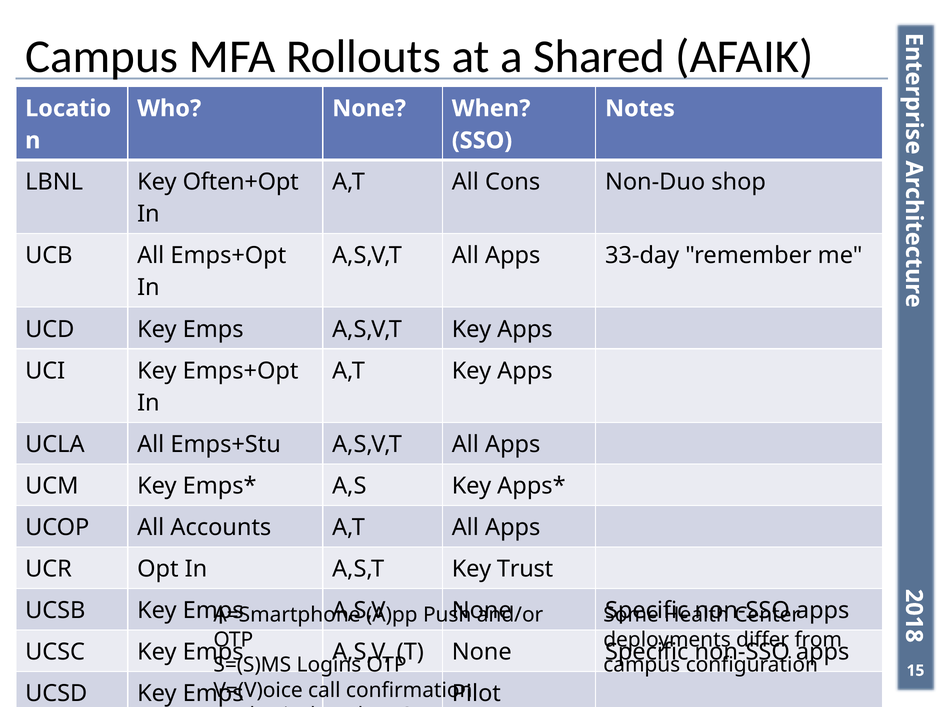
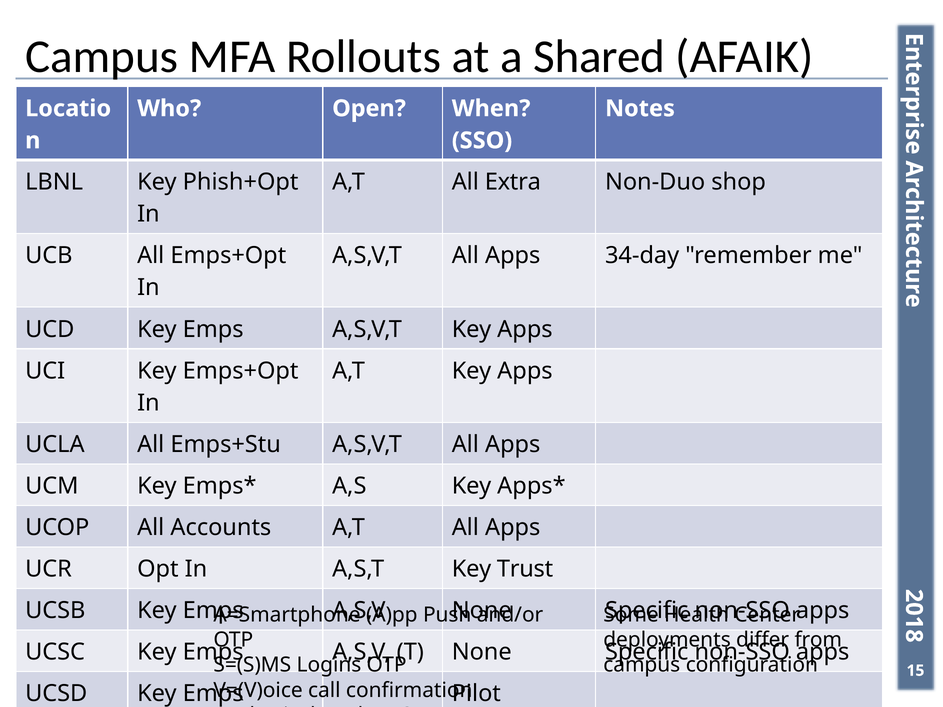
Who None: None -> Open
Often+Opt: Often+Opt -> Phish+Opt
Cons: Cons -> Extra
33-day: 33-day -> 34-day
